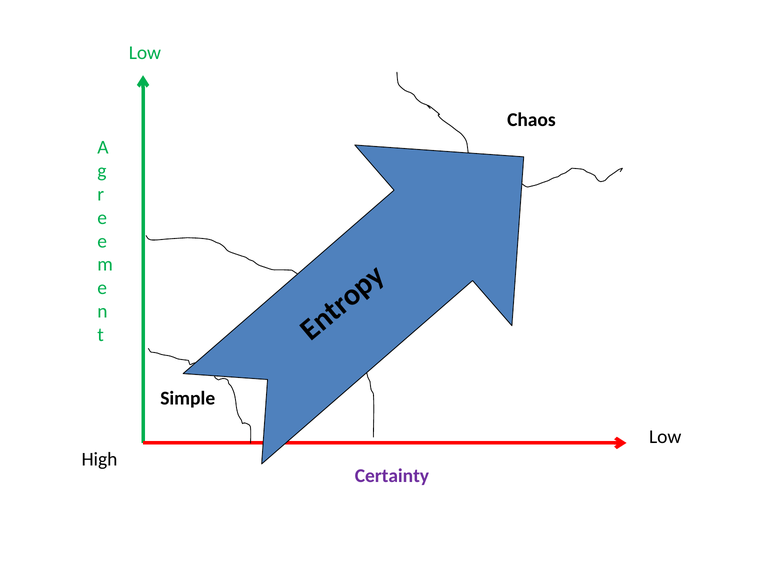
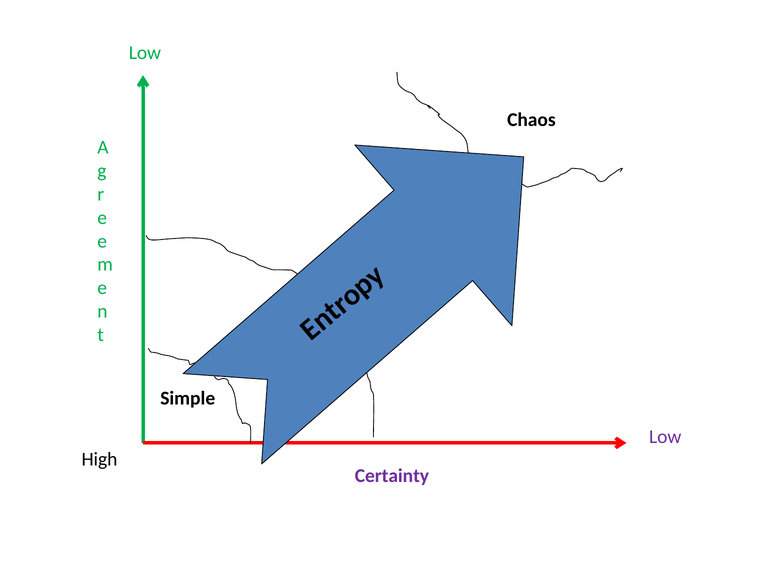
Low at (665, 437) colour: black -> purple
